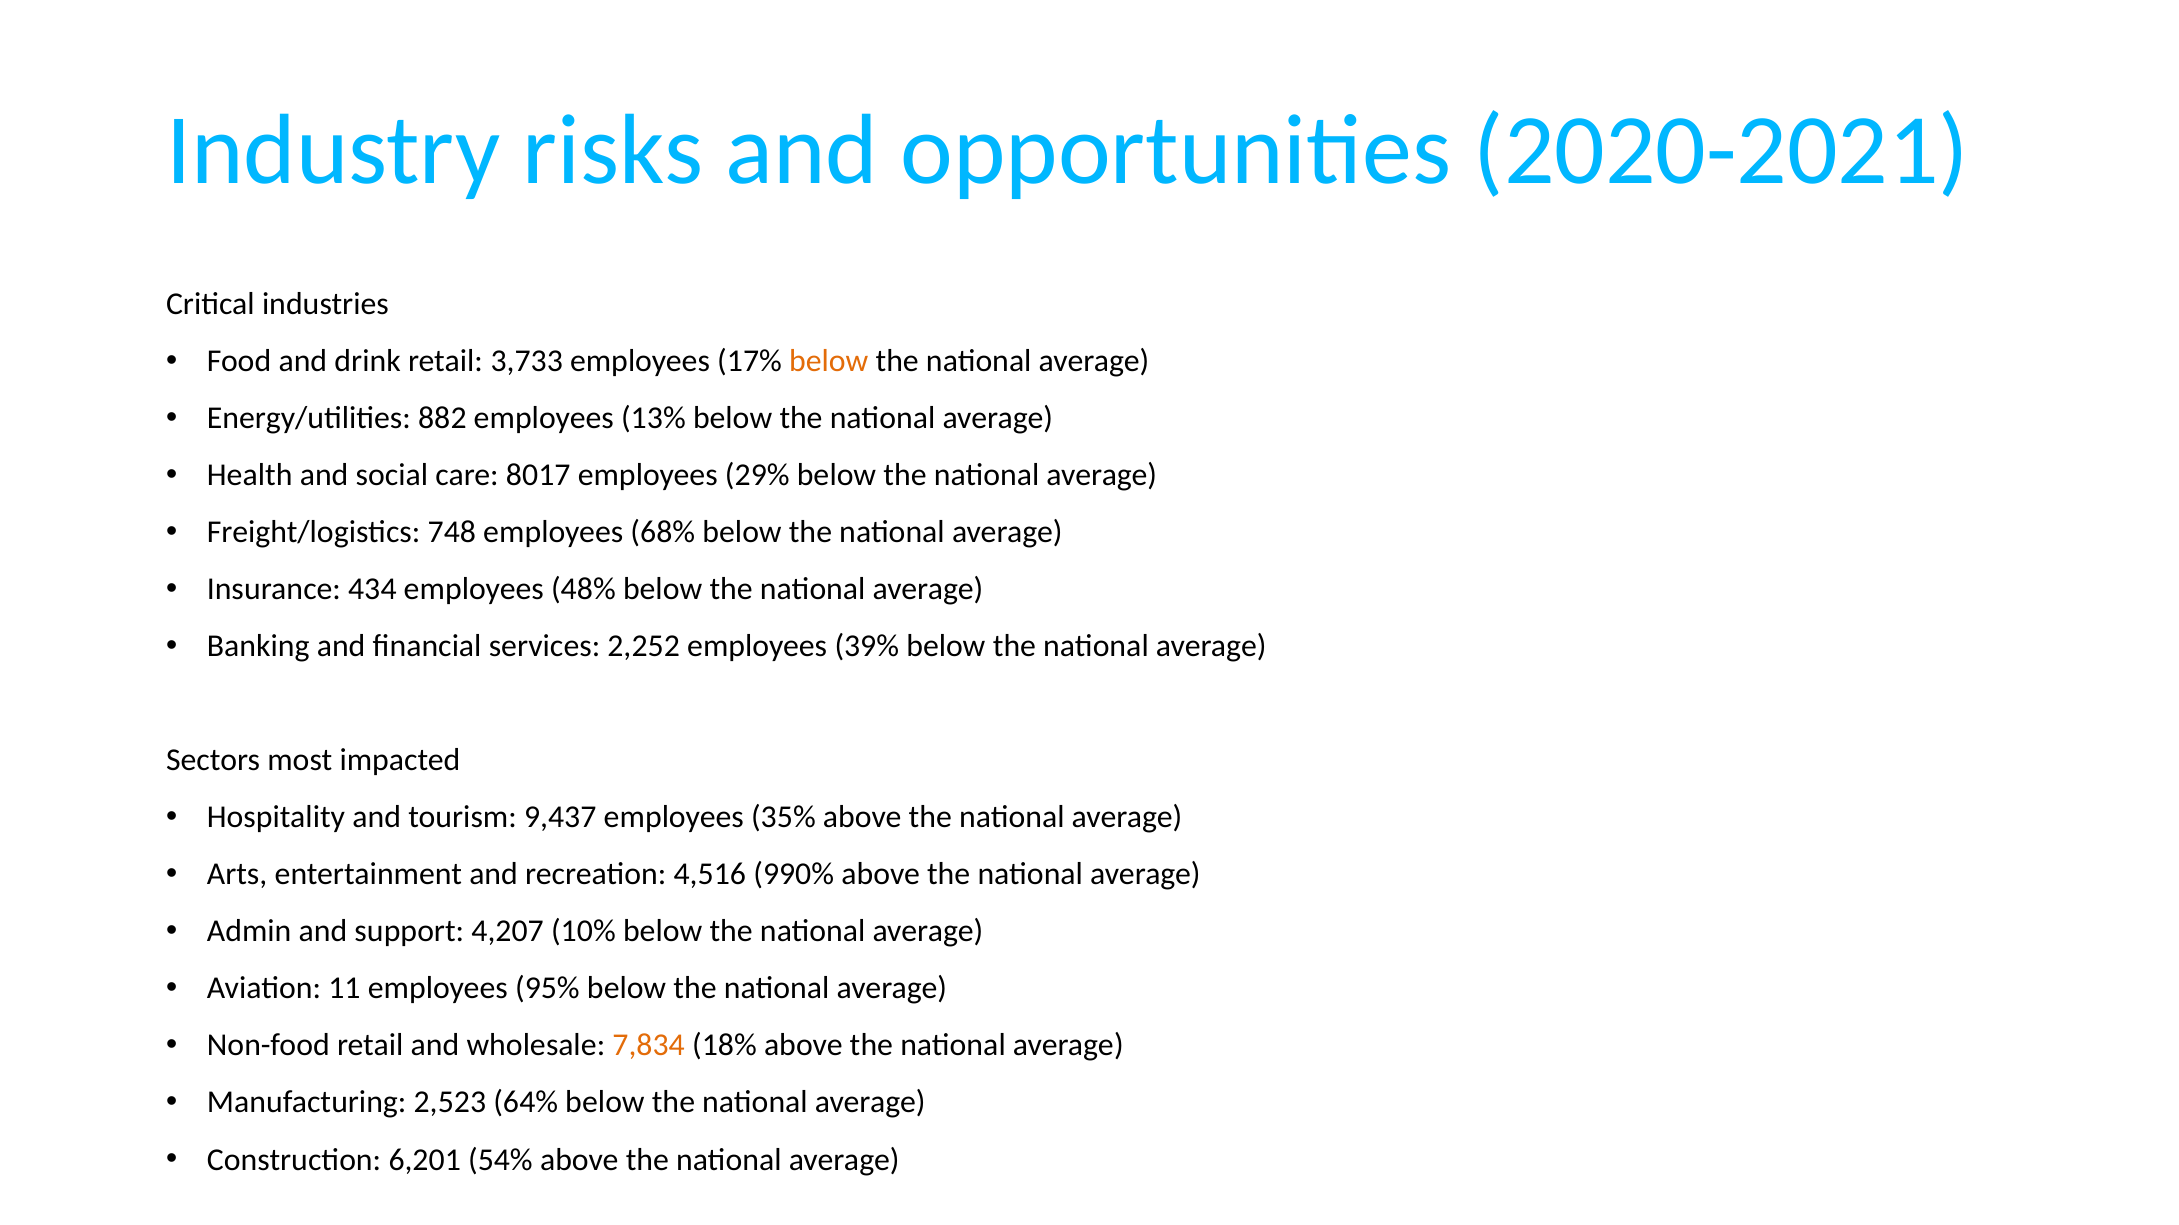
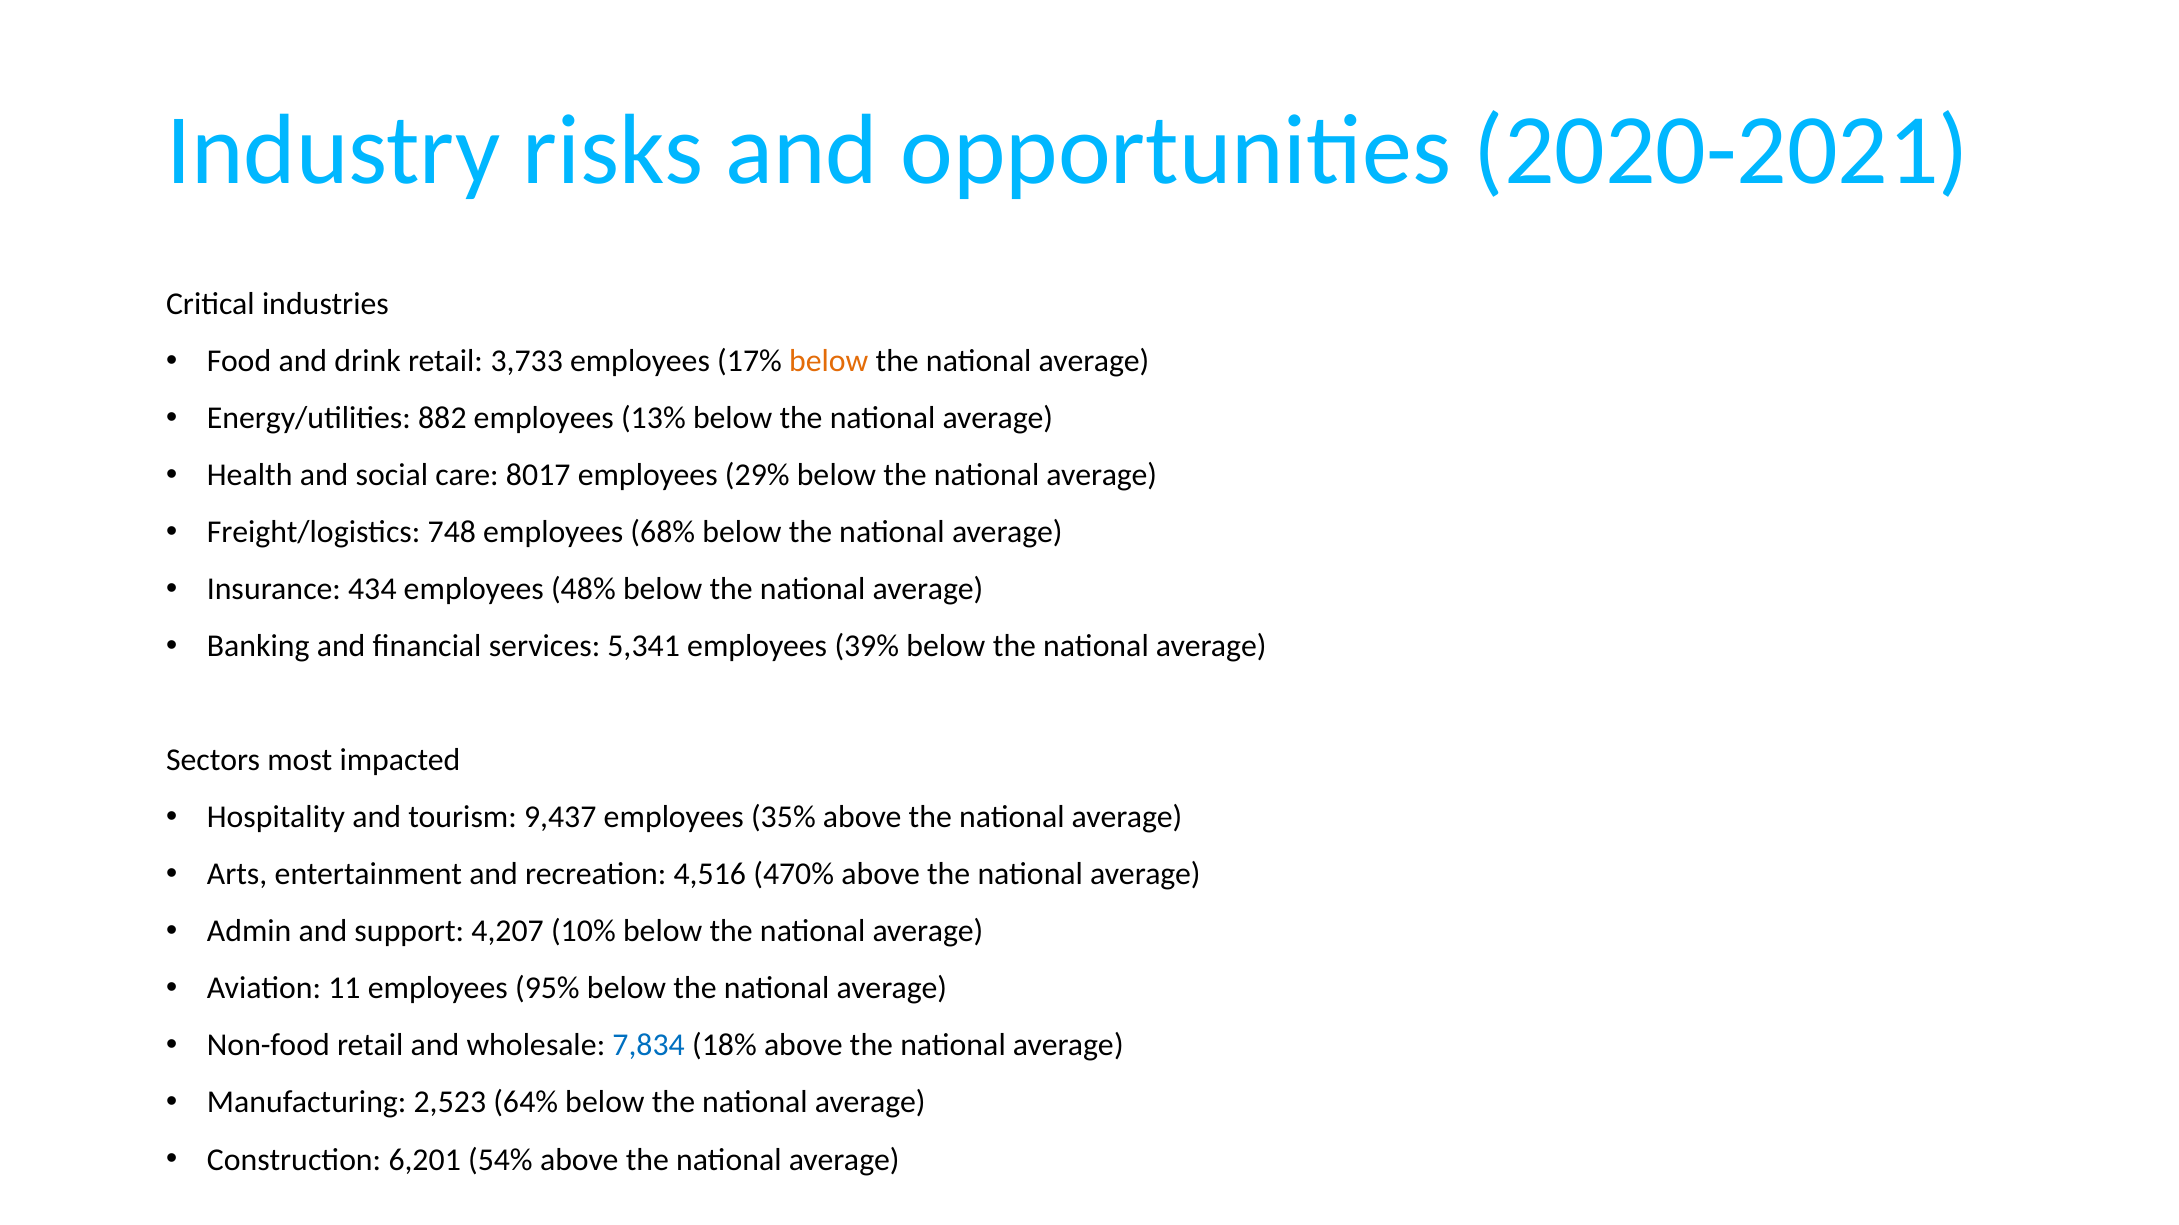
2,252: 2,252 -> 5,341
990%: 990% -> 470%
7,834 colour: orange -> blue
